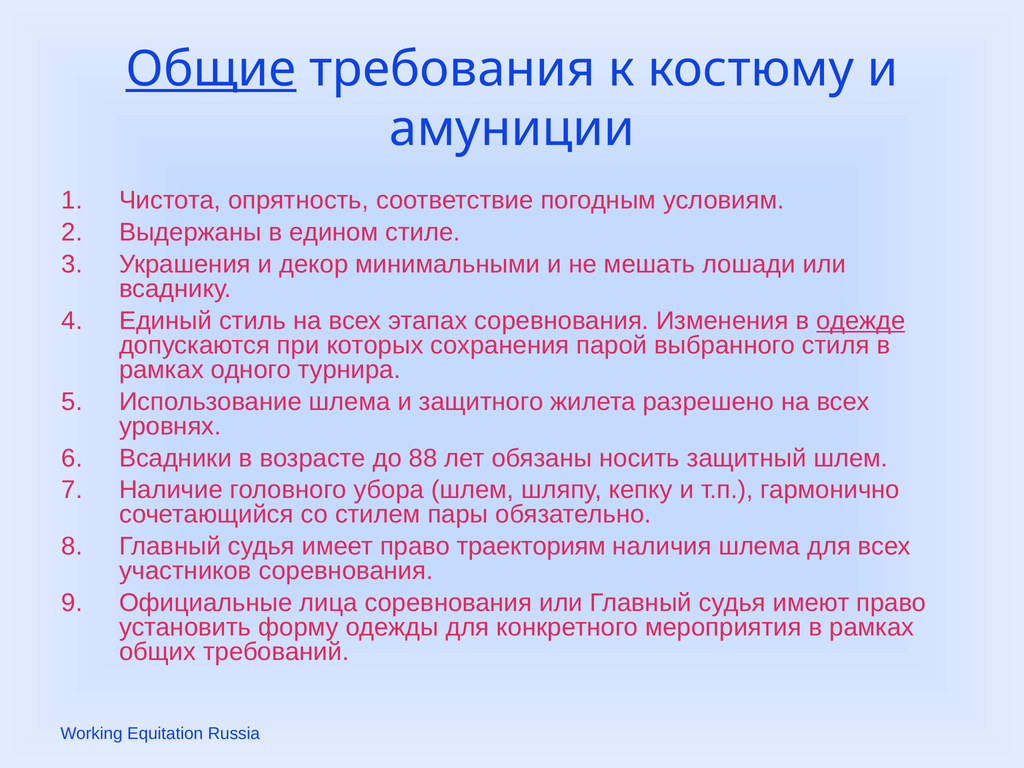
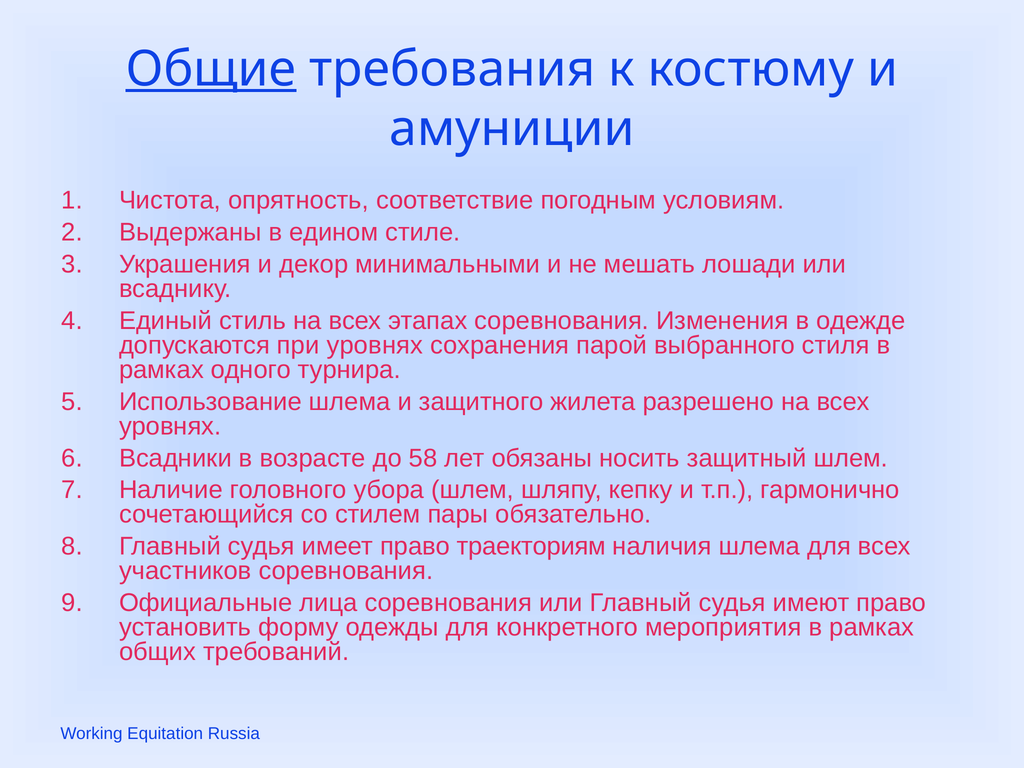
одежде underline: present -> none
при которых: которых -> уровнях
88: 88 -> 58
